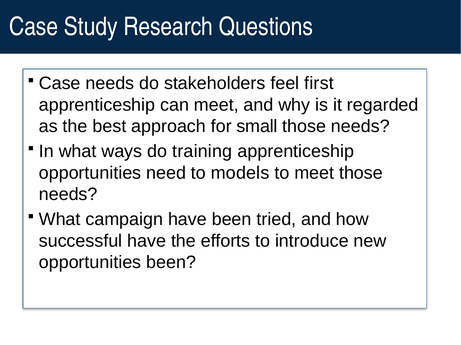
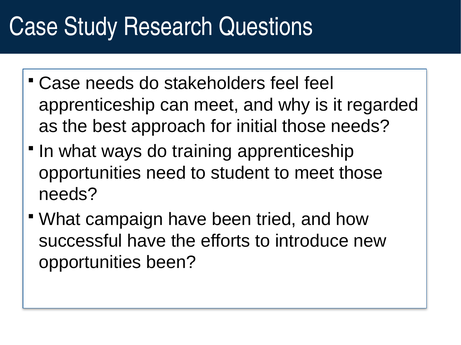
feel first: first -> feel
small: small -> initial
models: models -> student
